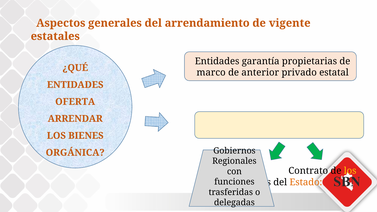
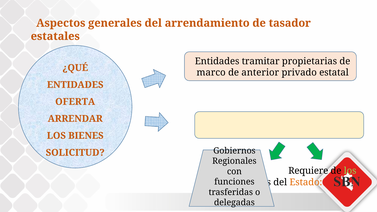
vigente: vigente -> tasador
garantía: garantía -> tramitar
ORGÁNICA: ORGÁNICA -> SOLICITUD
Contrato: Contrato -> Requiere
los at (350, 171) colour: yellow -> light green
